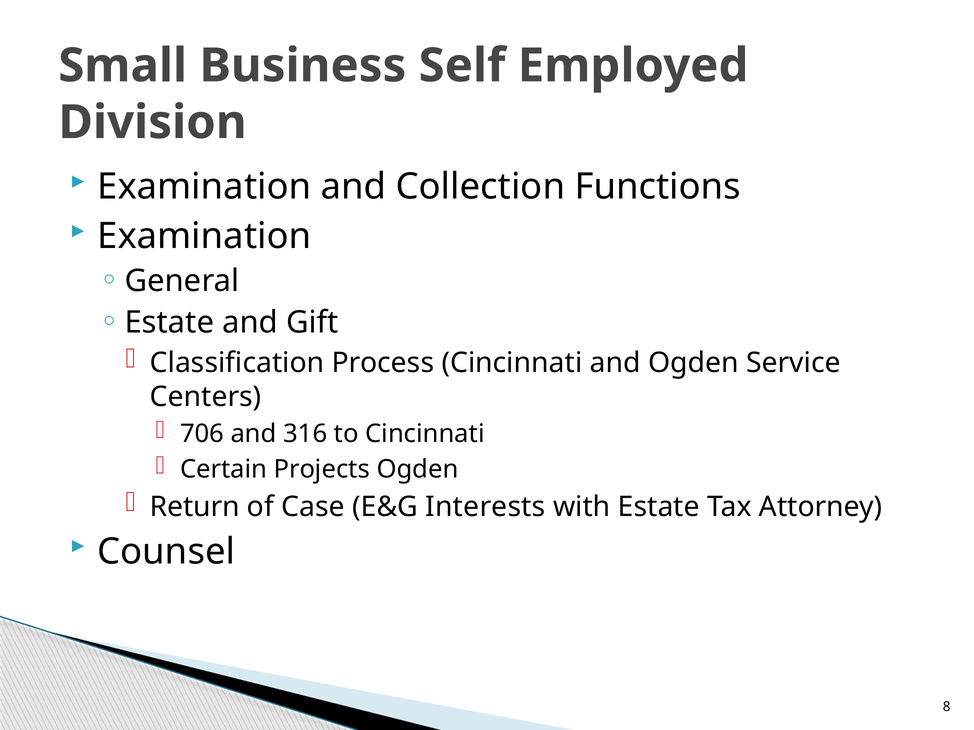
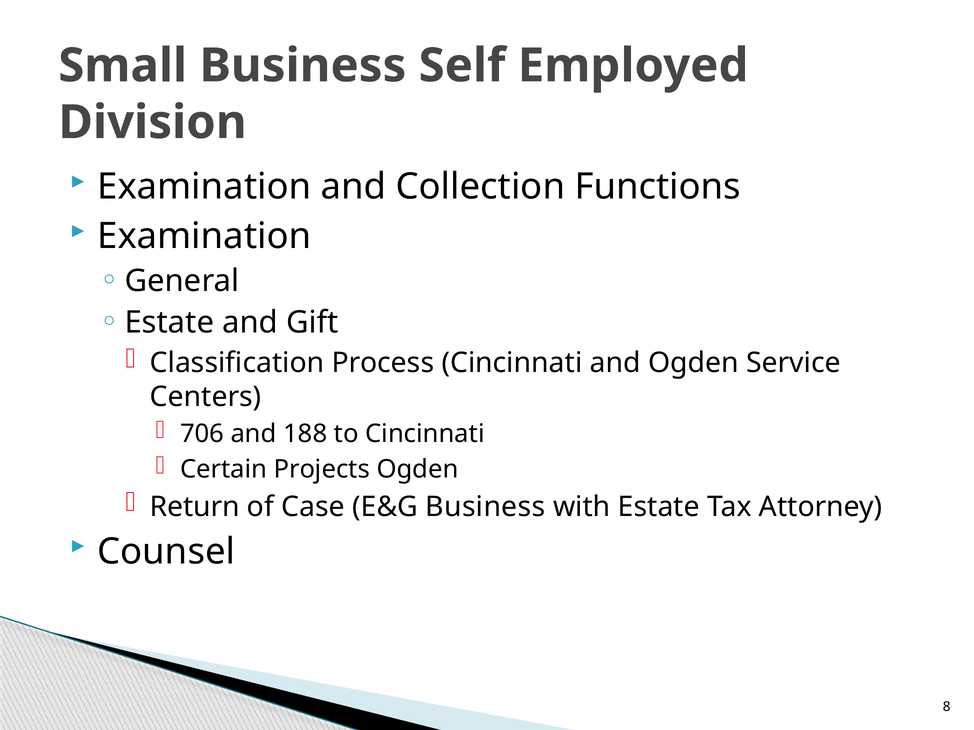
316: 316 -> 188
E&G Interests: Interests -> Business
